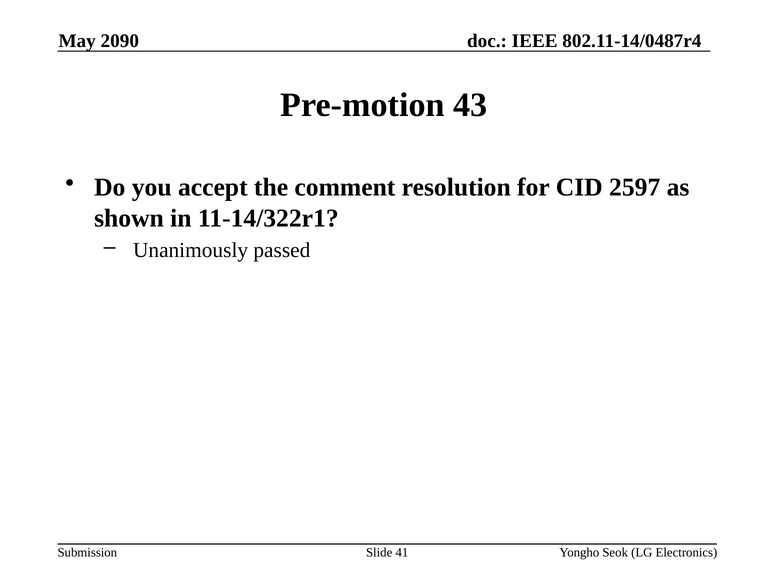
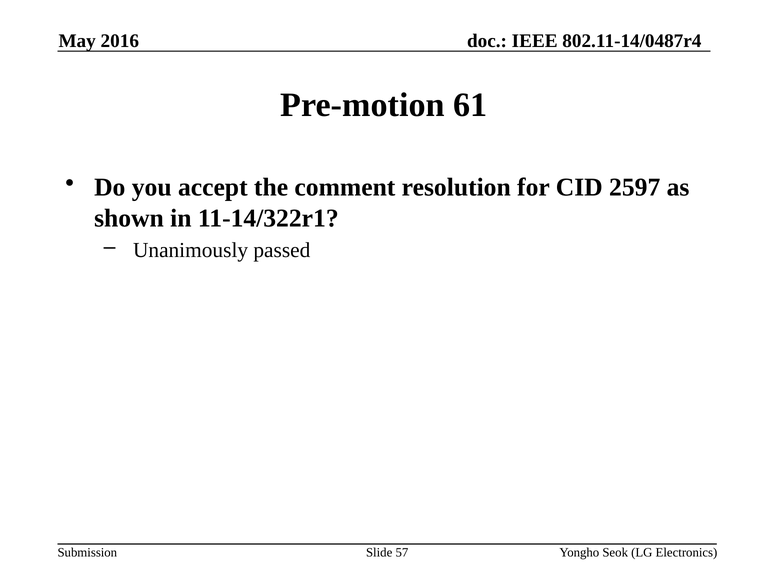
2090: 2090 -> 2016
43: 43 -> 61
41: 41 -> 57
